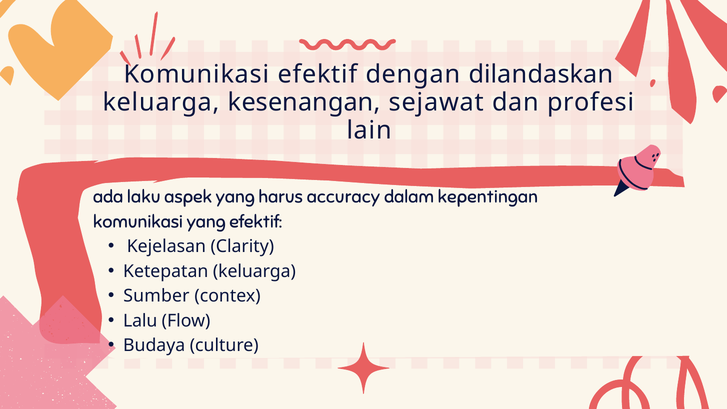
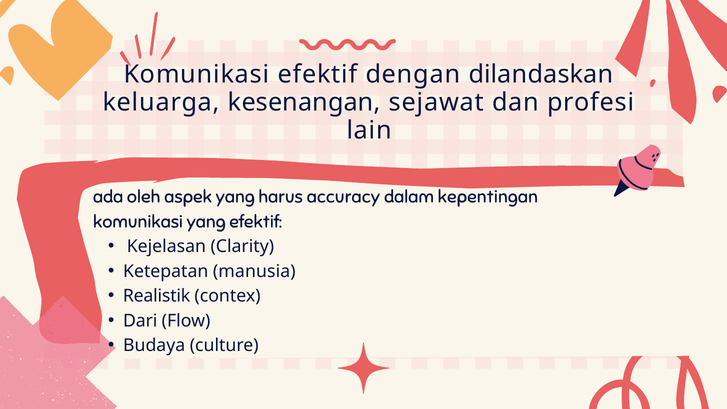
laku: laku -> oleh
Ketepatan keluarga: keluarga -> manusia
Sumber: Sumber -> Realistik
Lalu: Lalu -> Dari
